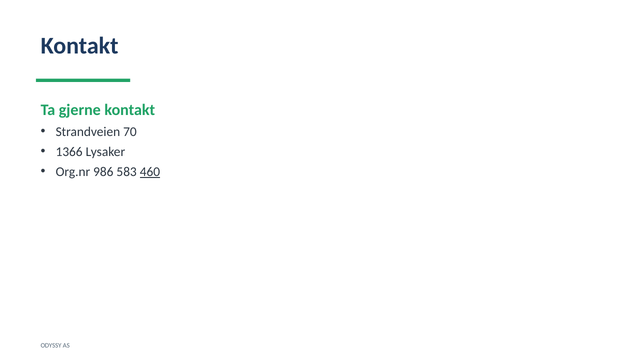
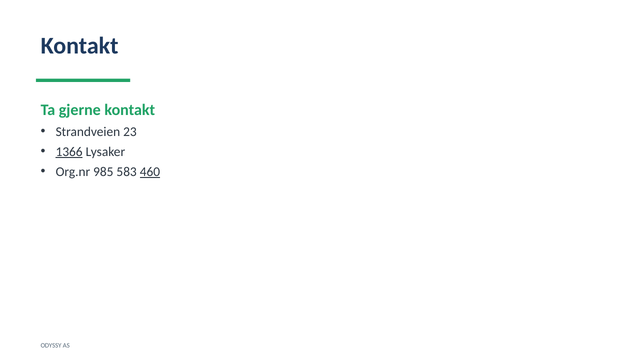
70: 70 -> 23
1366 underline: none -> present
986: 986 -> 985
